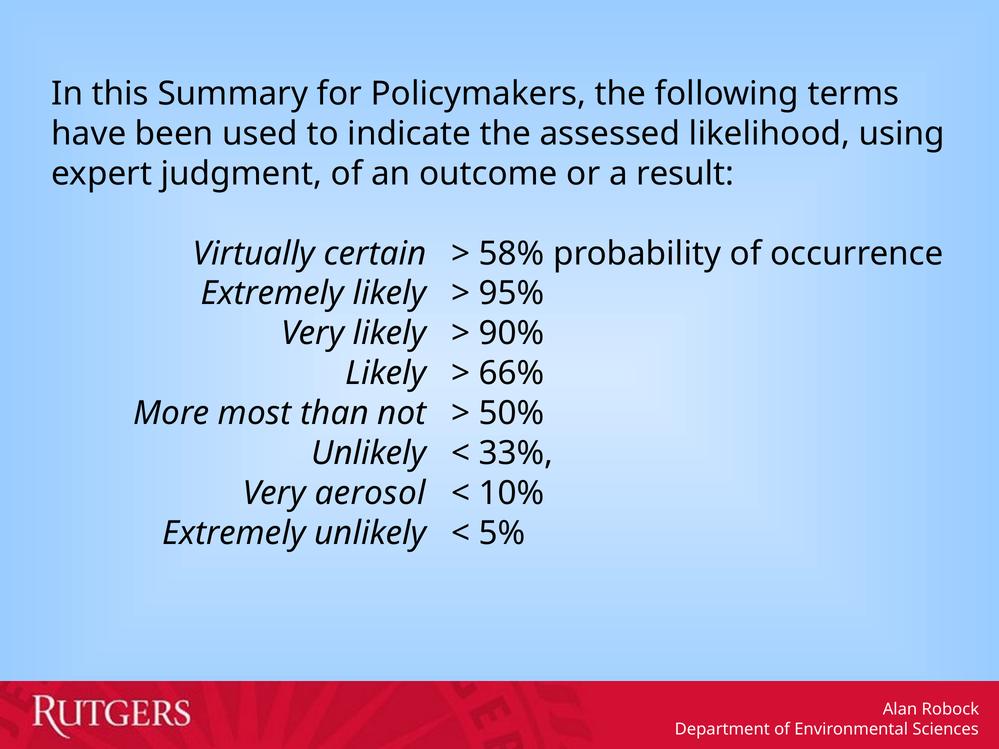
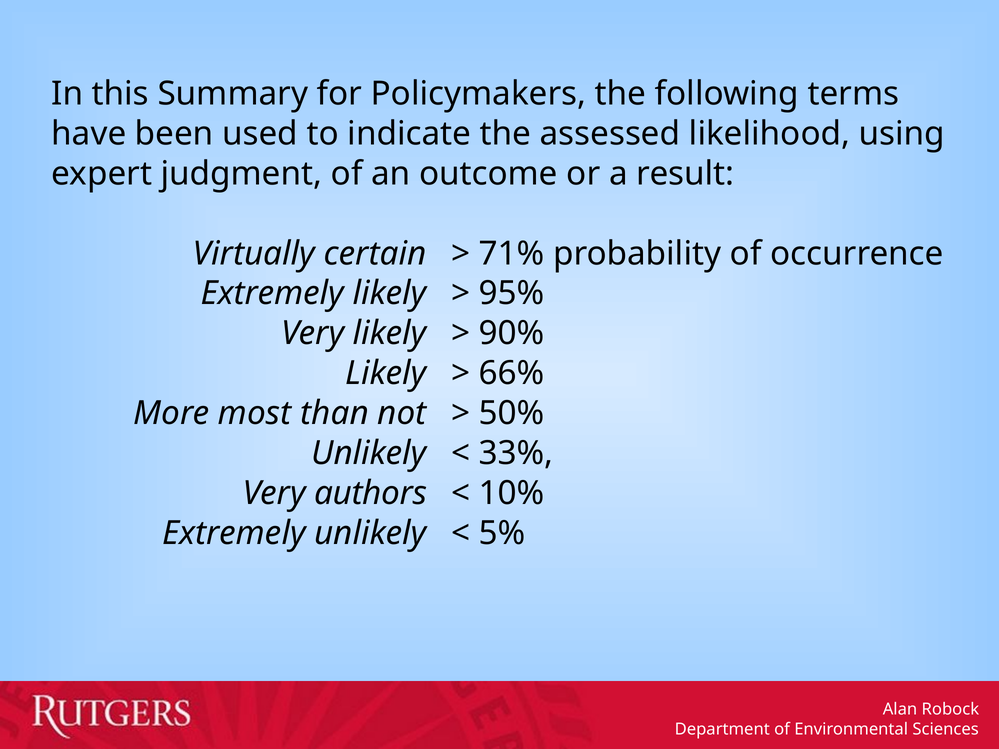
58%: 58% -> 71%
aerosol: aerosol -> authors
